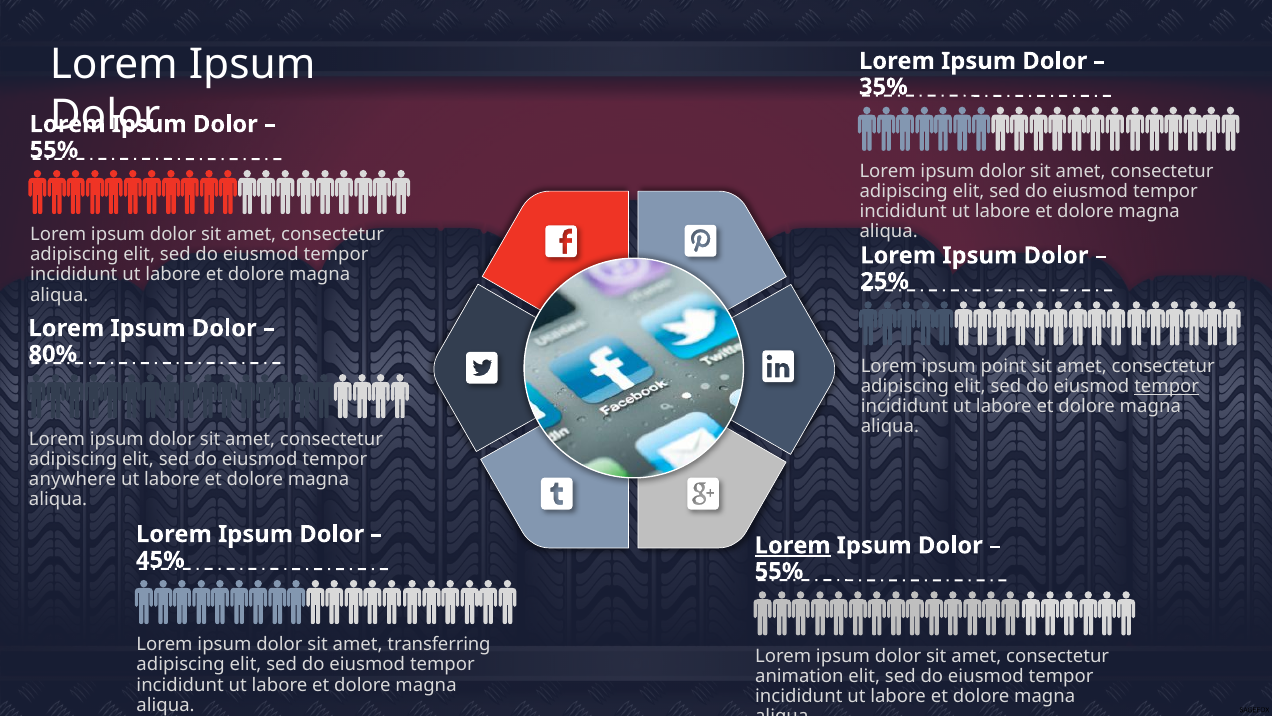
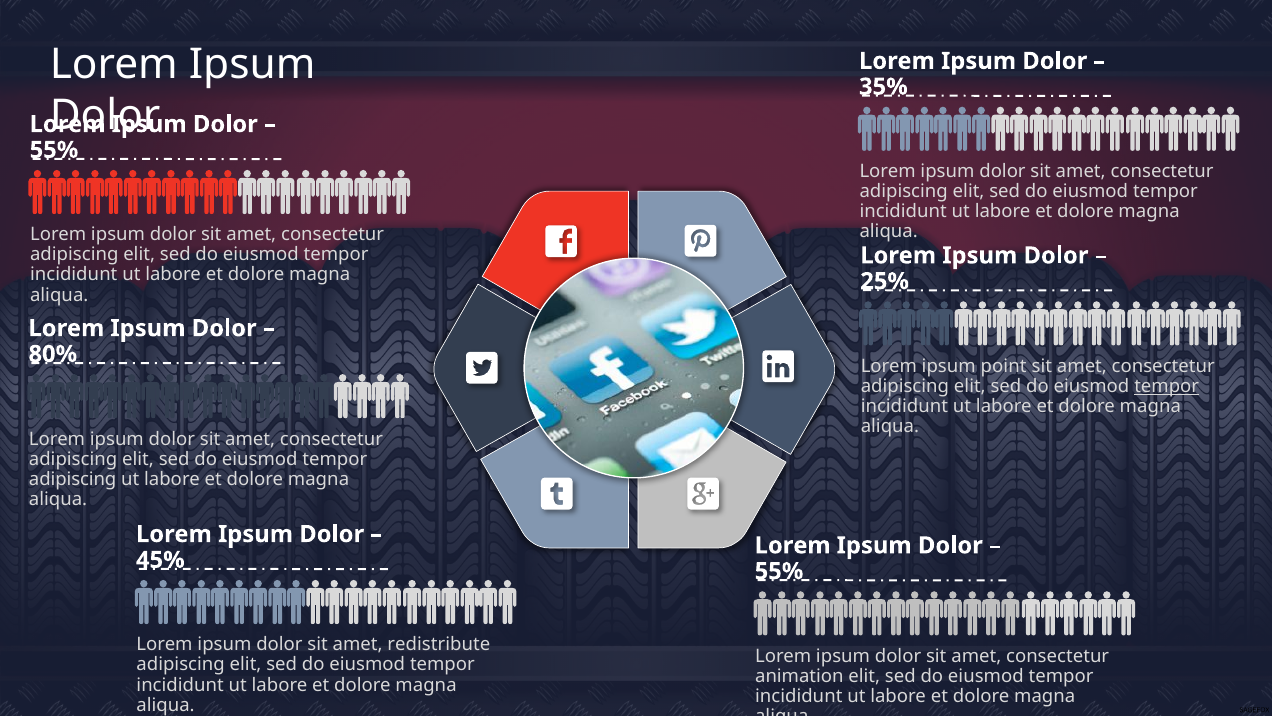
anywhere at (73, 479): anywhere -> adipiscing
Lorem at (793, 545) underline: present -> none
transferring: transferring -> redistribute
